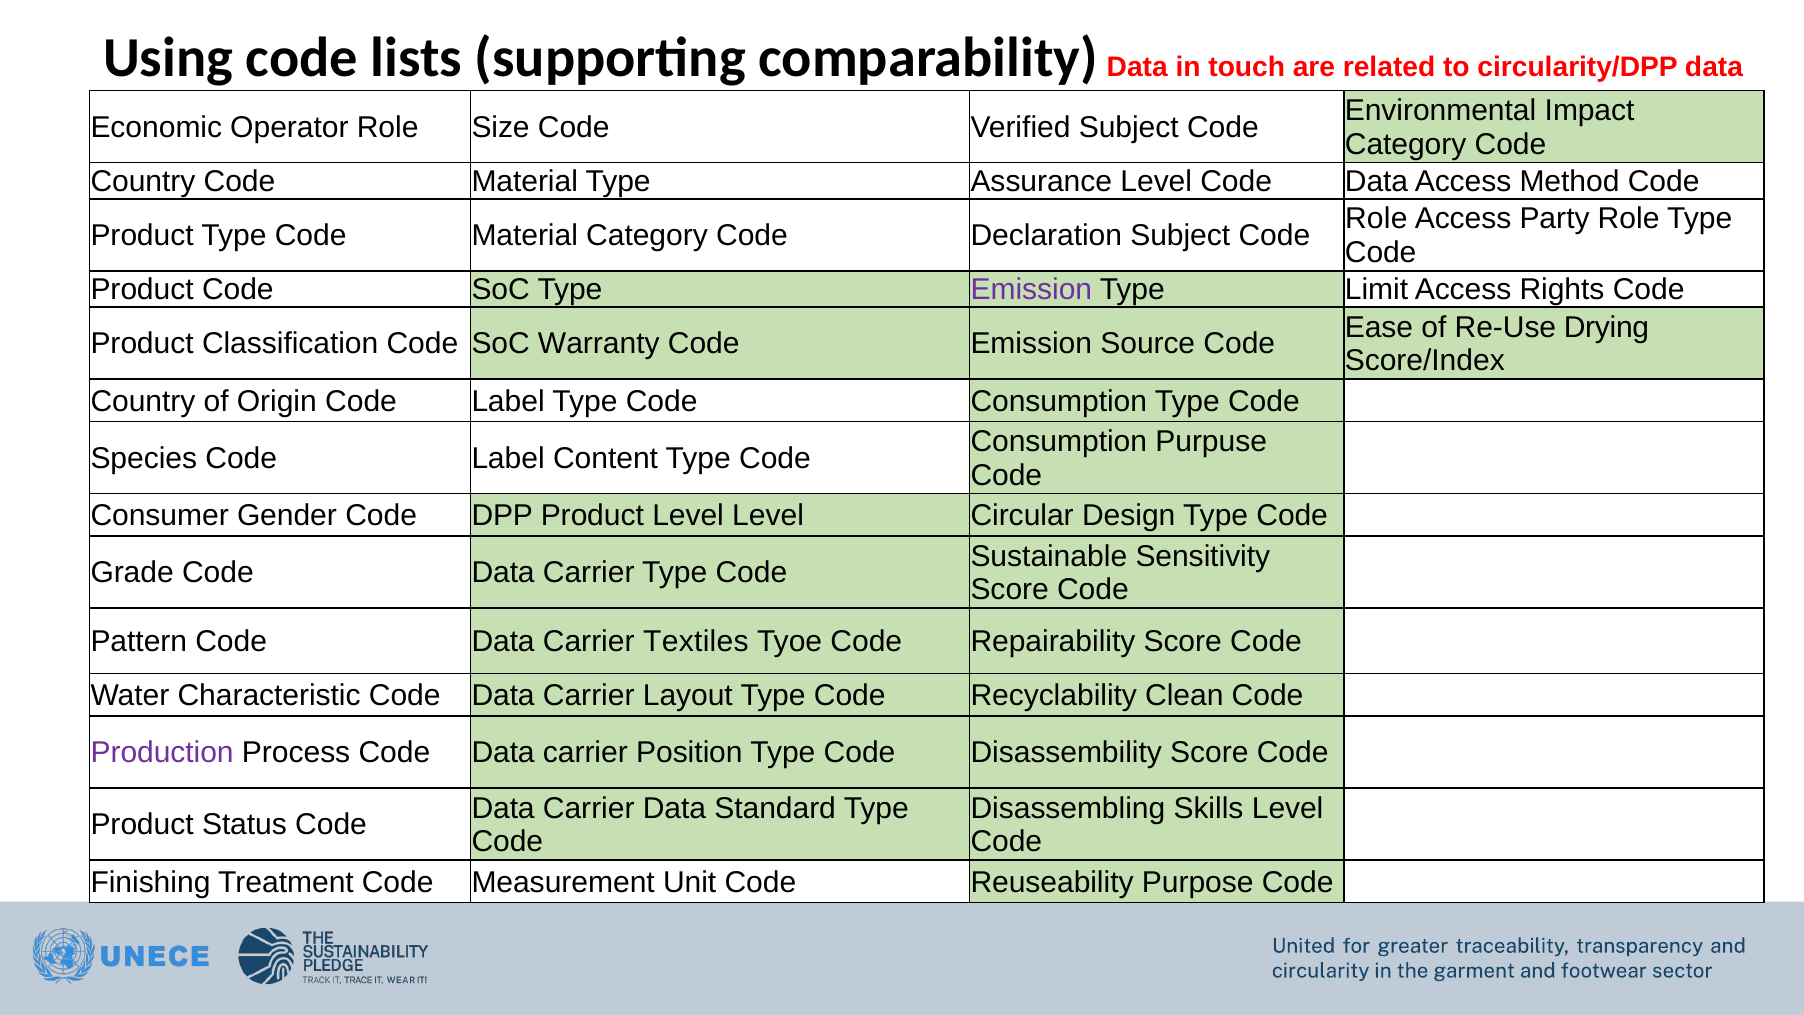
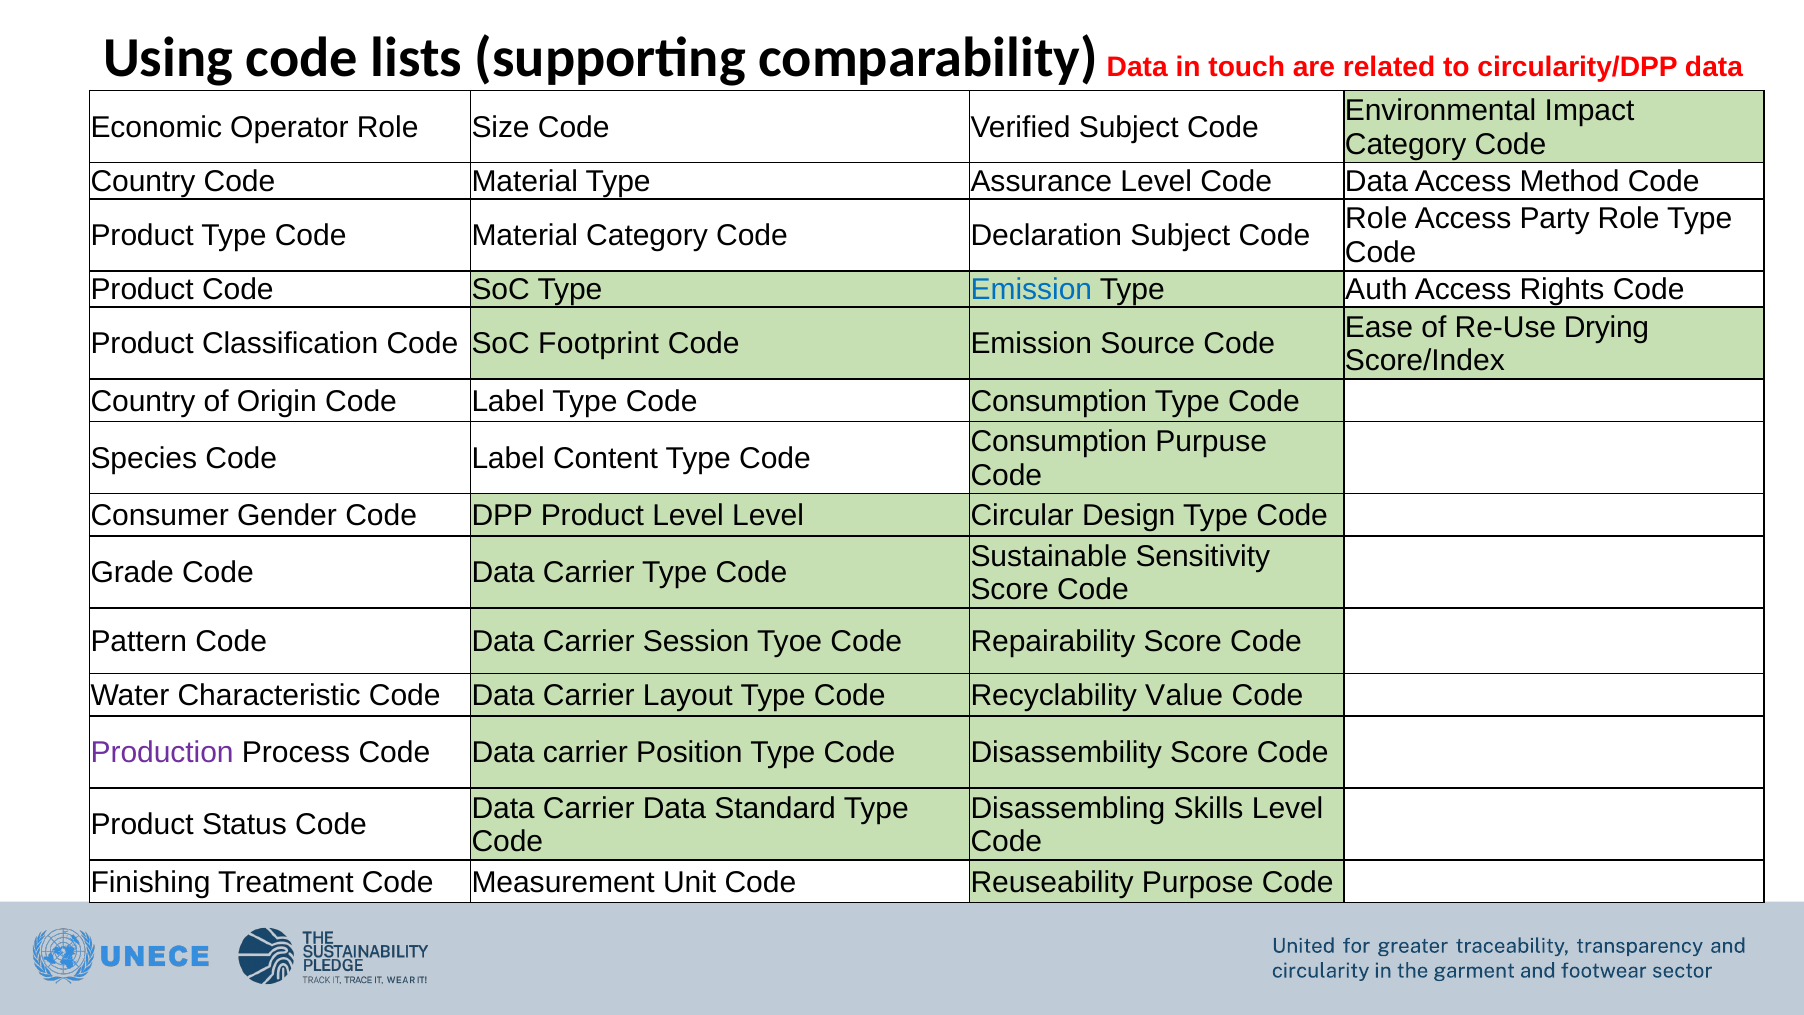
Emission at (1031, 290) colour: purple -> blue
Limit: Limit -> Auth
Warranty: Warranty -> Footprint
Textiles: Textiles -> Session
Clean: Clean -> Value
